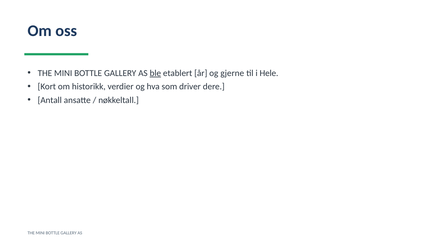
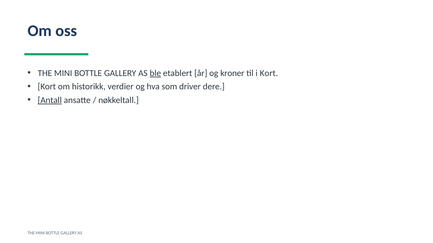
gjerne: gjerne -> kroner
i Hele: Hele -> Kort
Antall underline: none -> present
